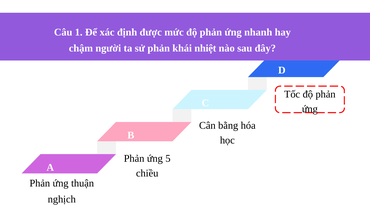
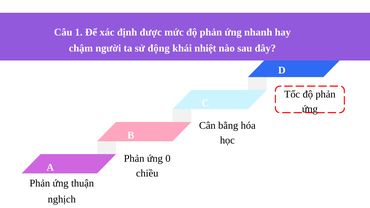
sử phản: phản -> động
5: 5 -> 0
